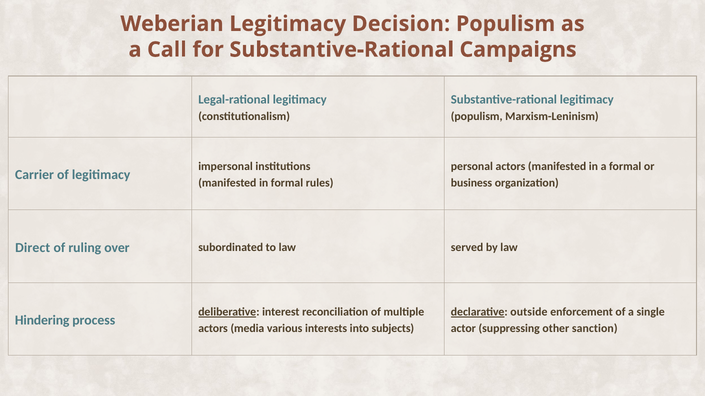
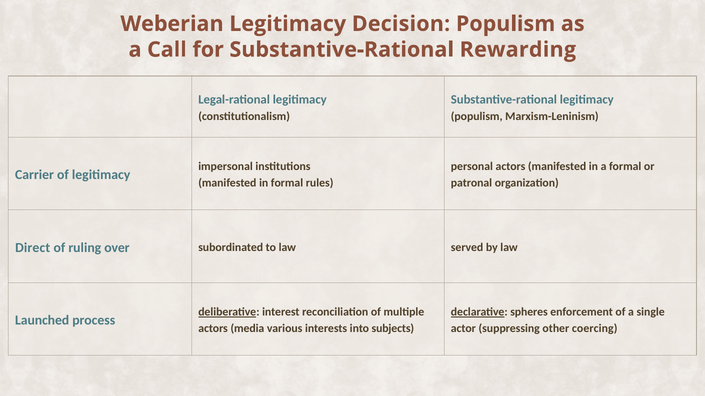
Campaigns: Campaigns -> Rewarding
business: business -> patronal
outside: outside -> spheres
Hindering: Hindering -> Launched
sanction: sanction -> coercing
